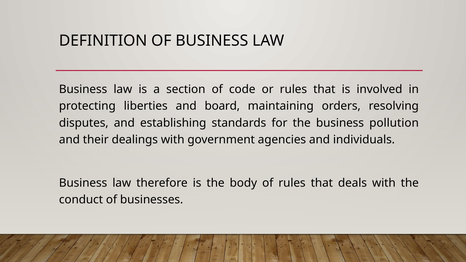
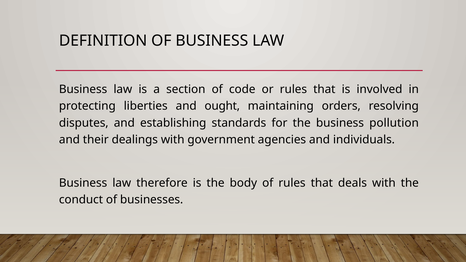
board: board -> ought
